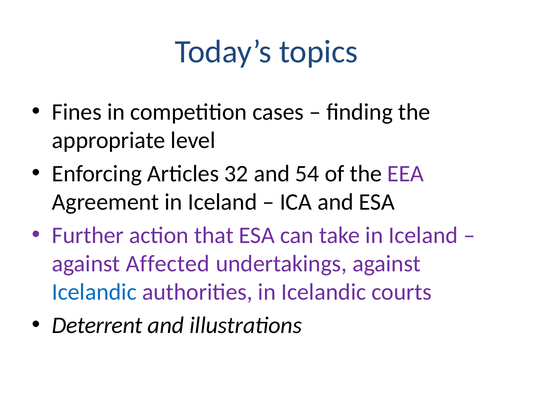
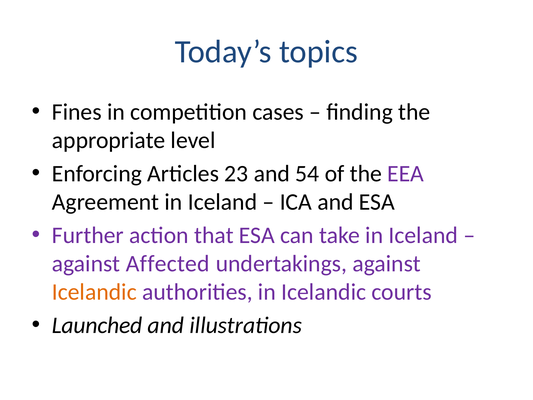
32: 32 -> 23
Icelandic at (94, 292) colour: blue -> orange
Deterrent: Deterrent -> Launched
